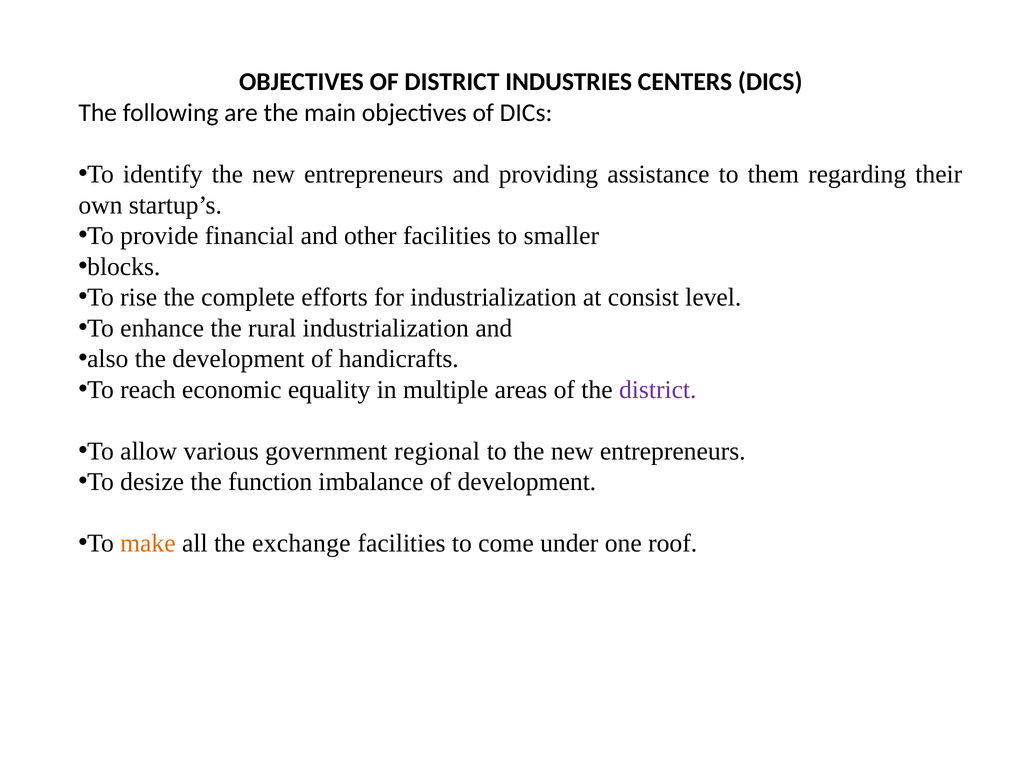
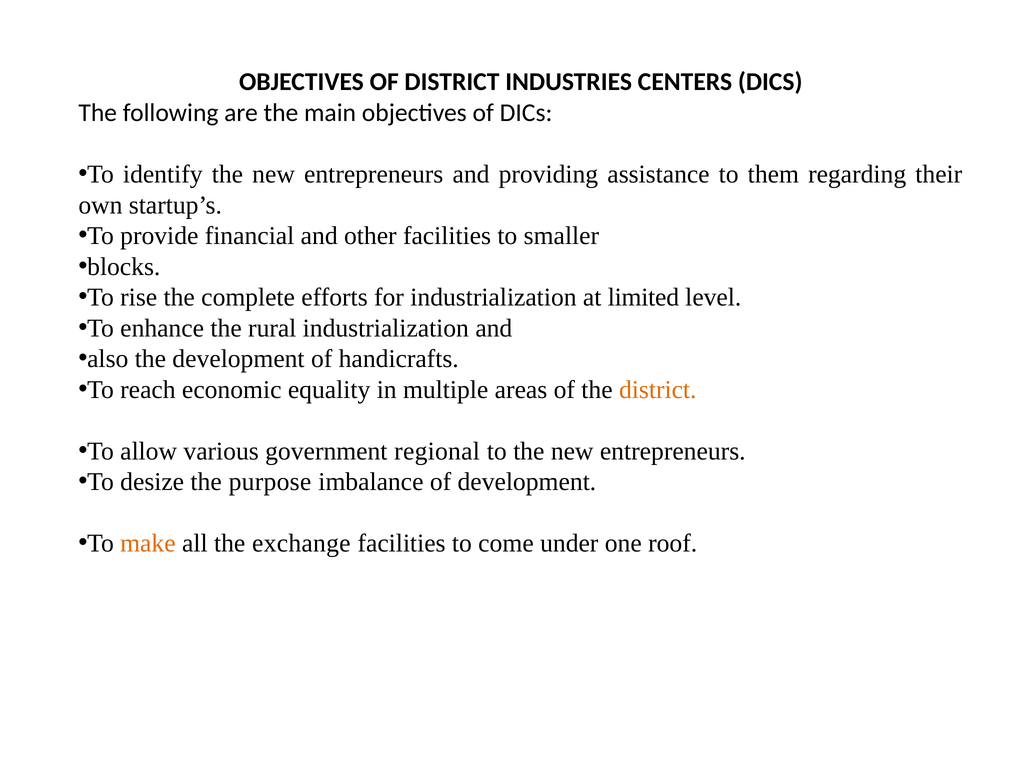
consist: consist -> limited
district at (658, 389) colour: purple -> orange
function: function -> purpose
